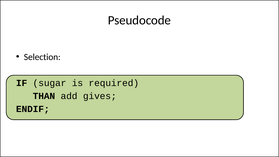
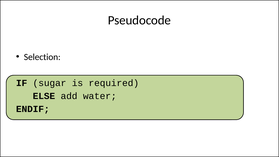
THAN: THAN -> ELSE
gives: gives -> water
